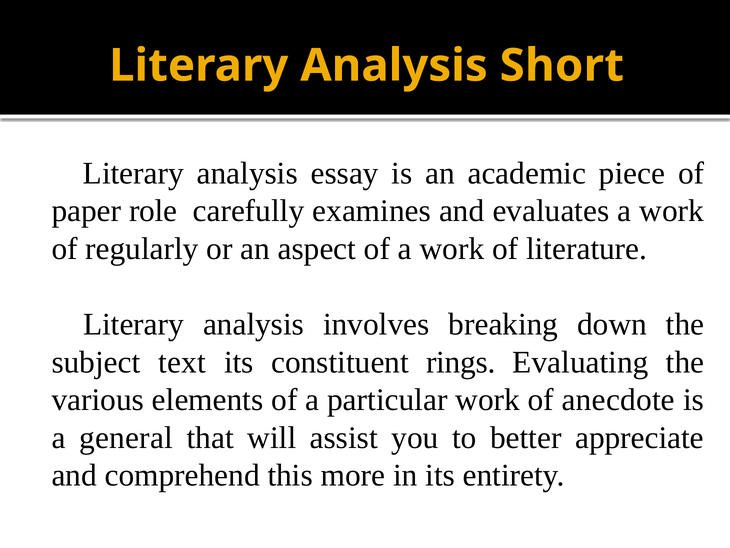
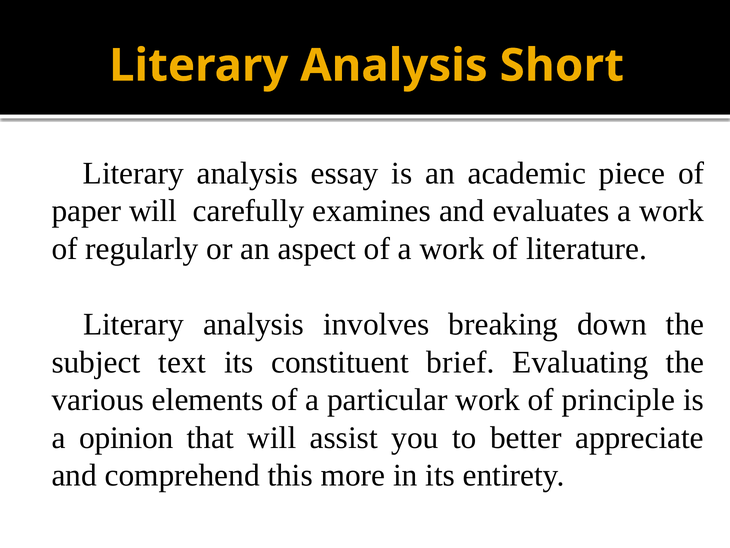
paper role: role -> will
rings: rings -> brief
anecdote: anecdote -> principle
general: general -> opinion
